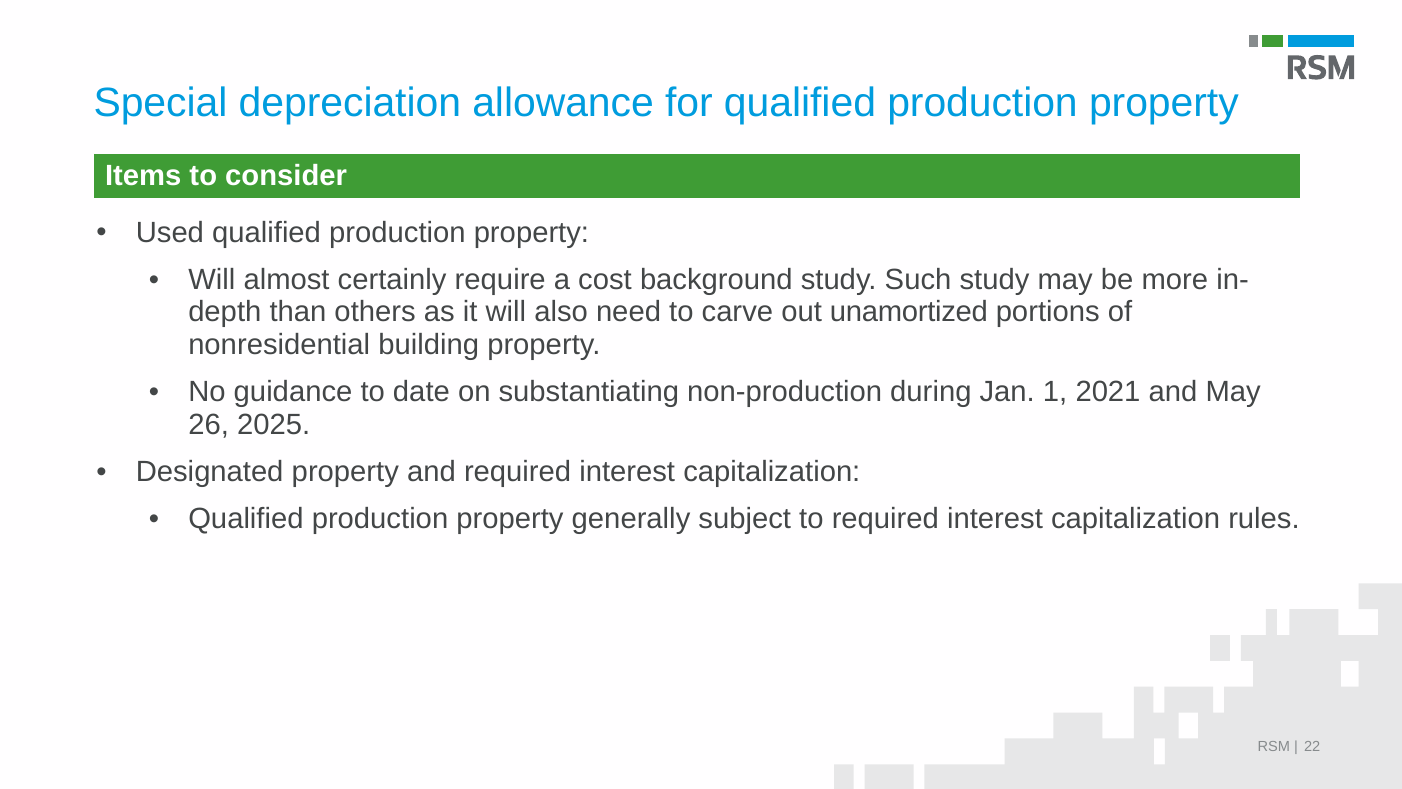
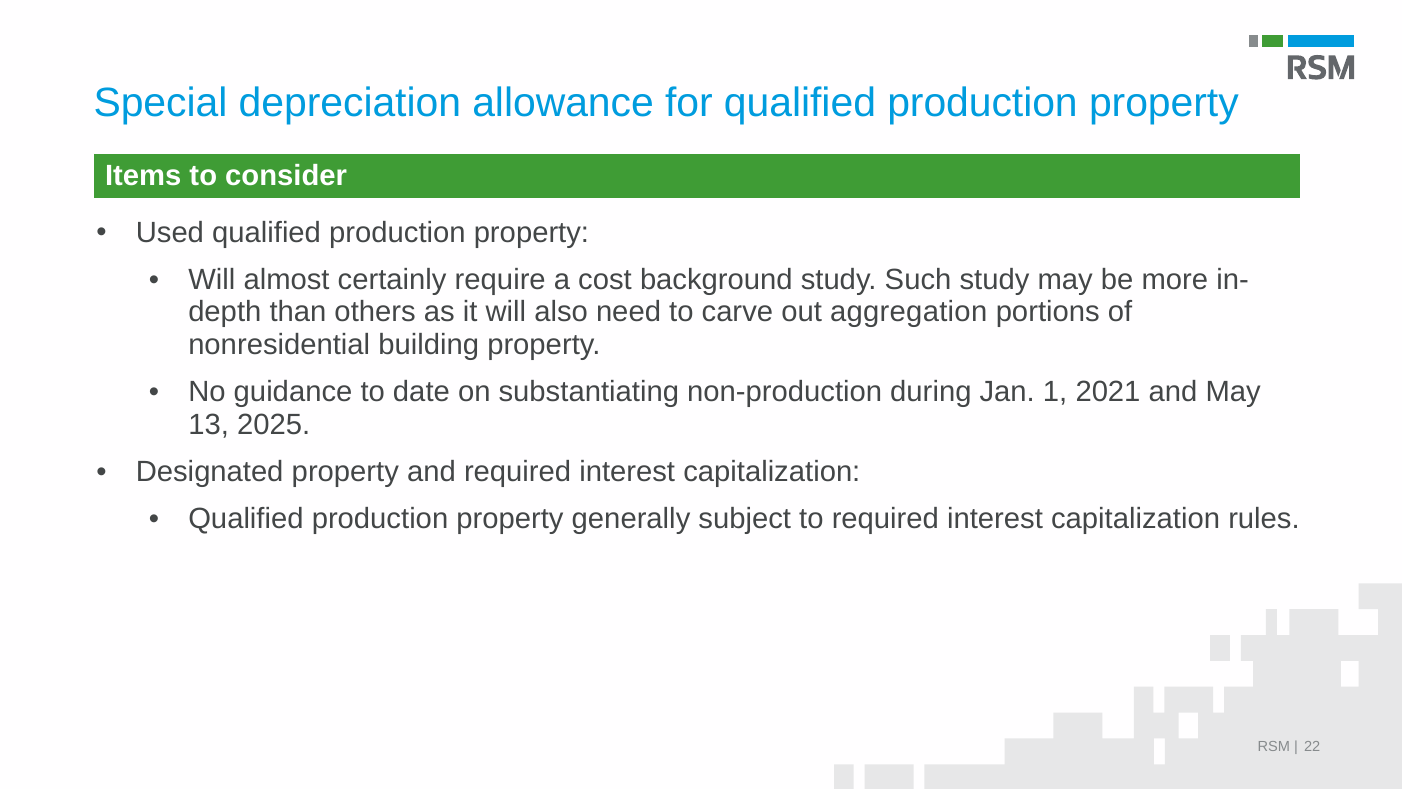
unamortized: unamortized -> aggregation
26: 26 -> 13
